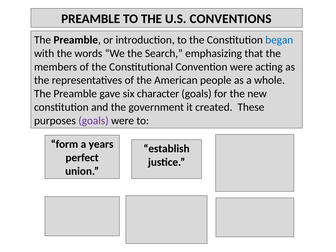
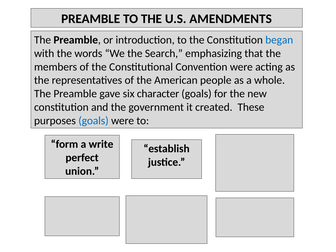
CONVENTIONS: CONVENTIONS -> AMENDMENTS
goals at (94, 121) colour: purple -> blue
years: years -> write
